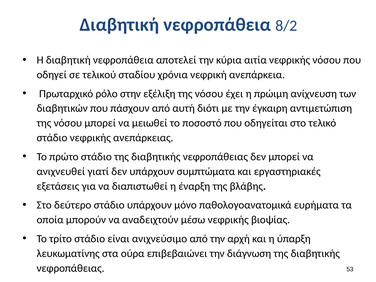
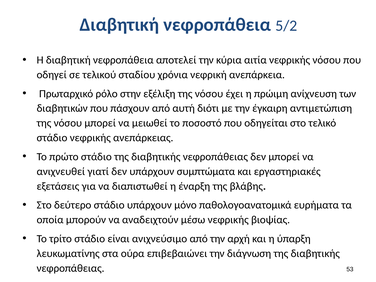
8/2: 8/2 -> 5/2
